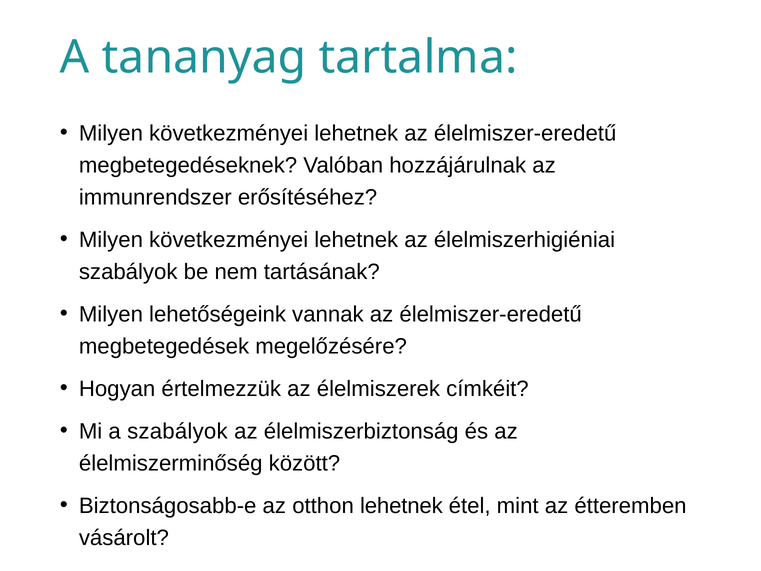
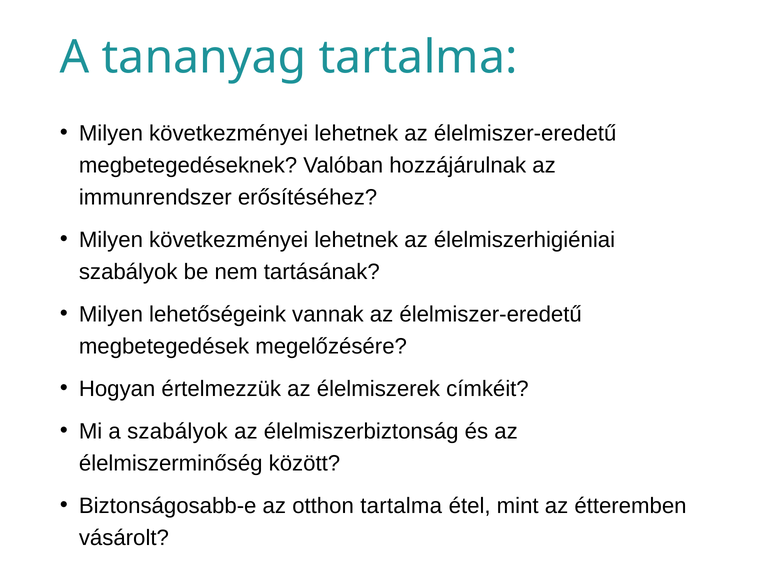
otthon lehetnek: lehetnek -> tartalma
